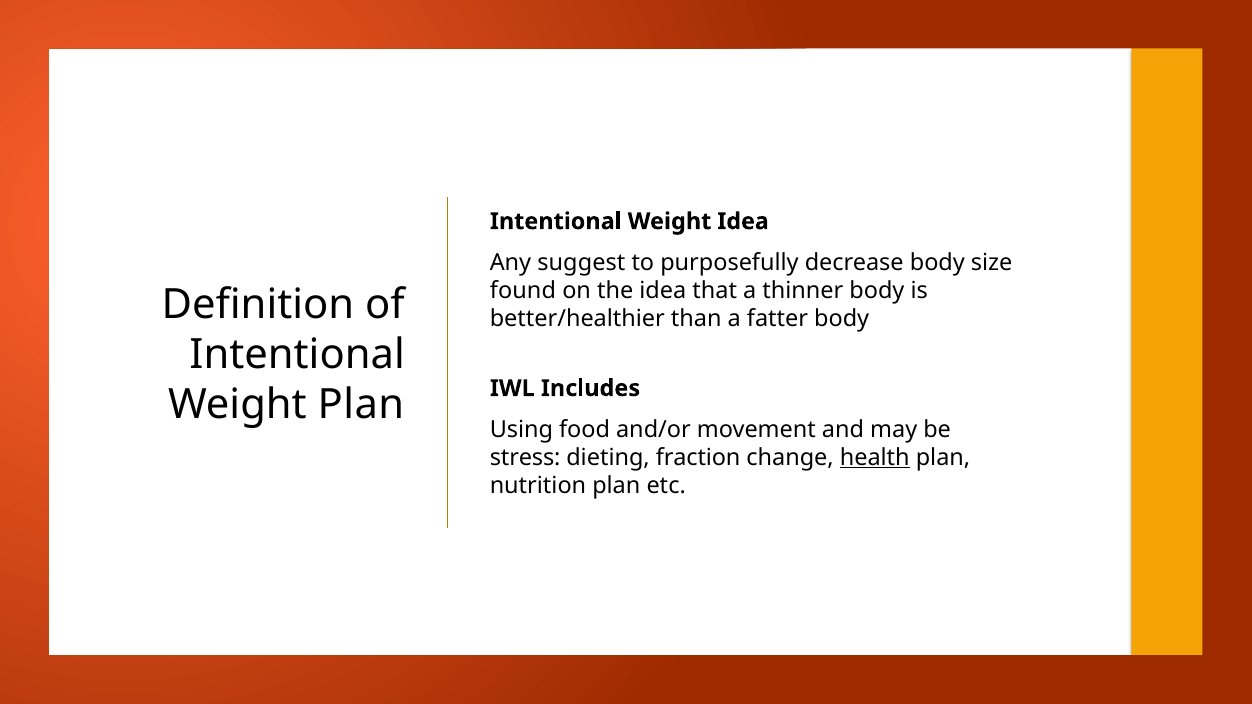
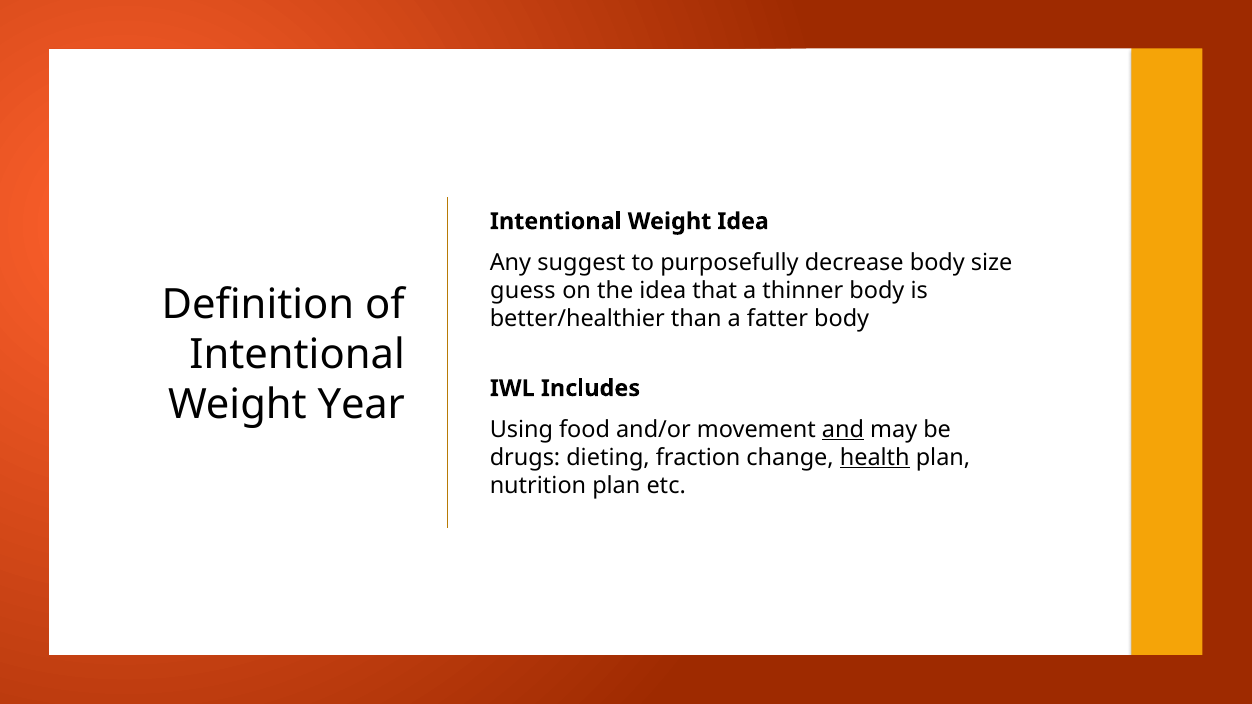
found: found -> guess
Weight Plan: Plan -> Year
and underline: none -> present
stress: stress -> drugs
